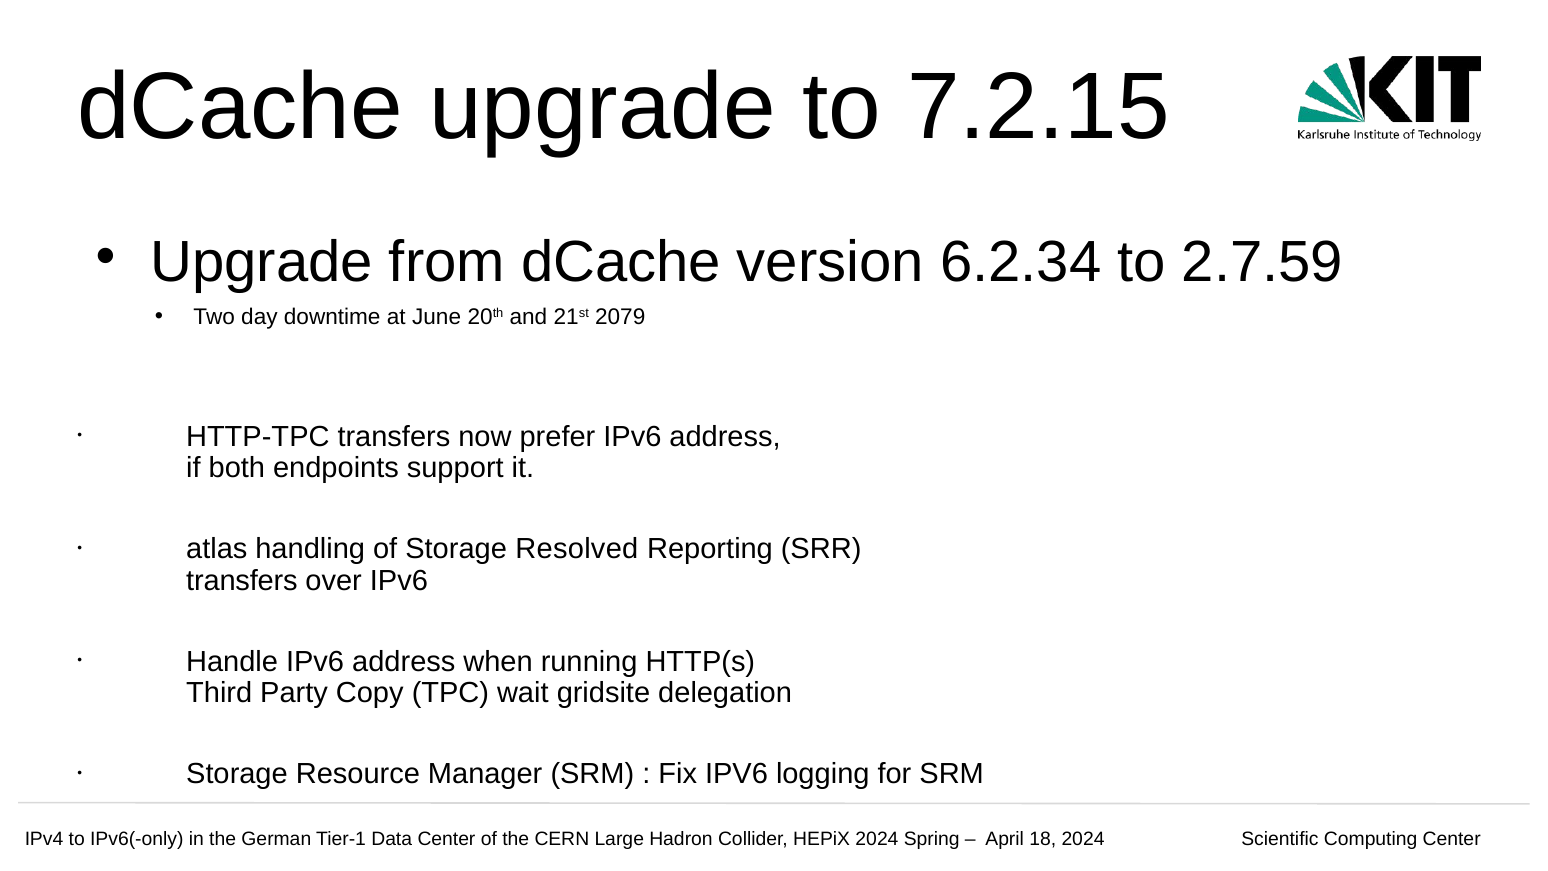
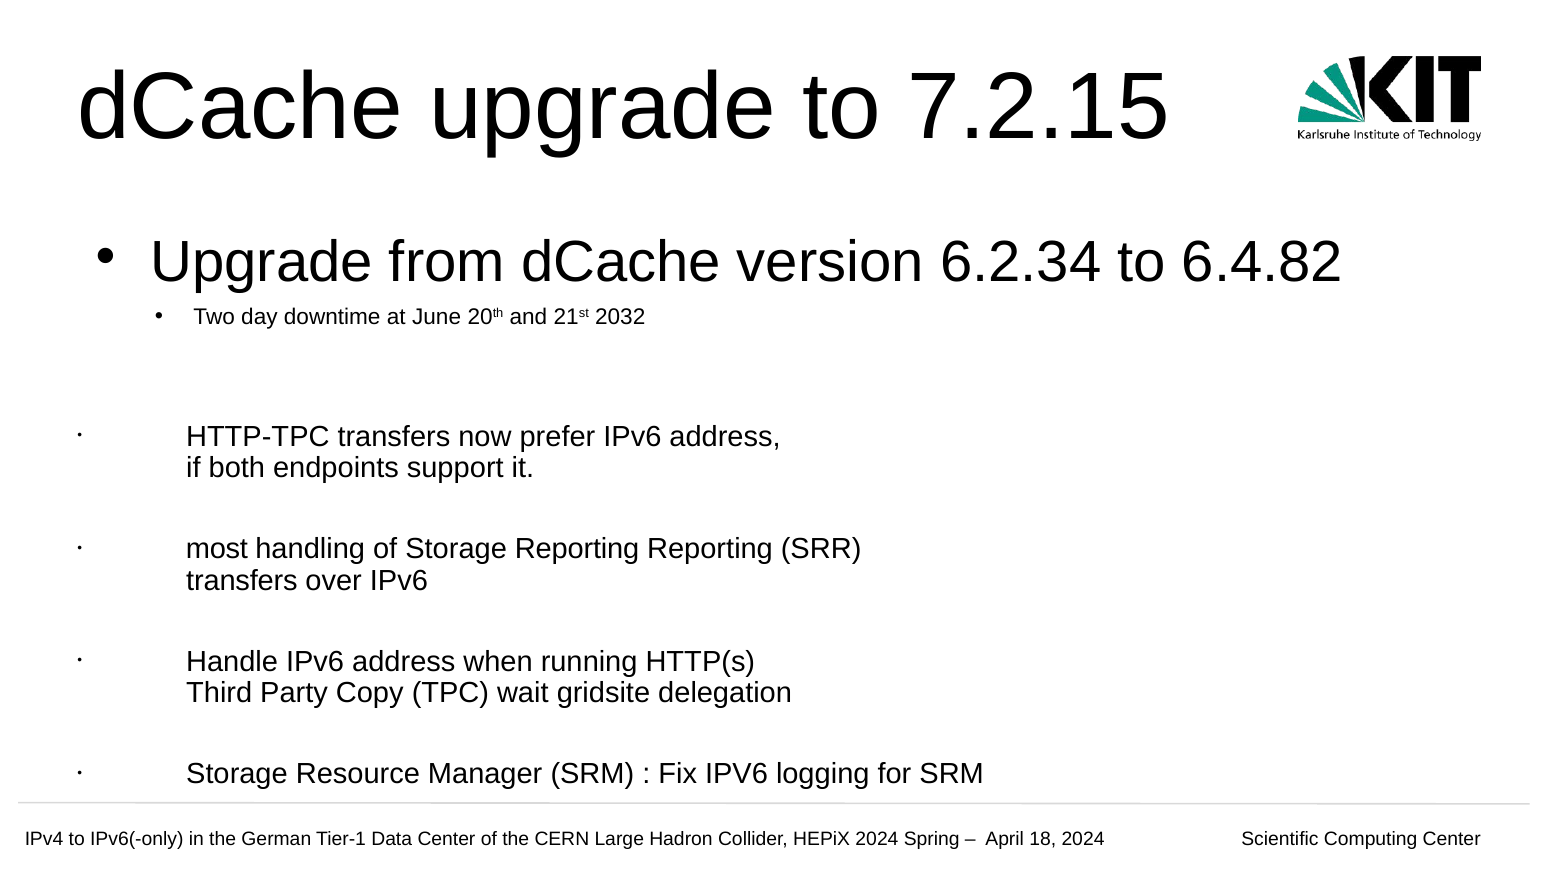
2.7.59: 2.7.59 -> 6.4.82
2079: 2079 -> 2032
atlas: atlas -> most
Storage Resolved: Resolved -> Reporting
